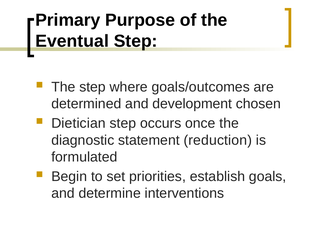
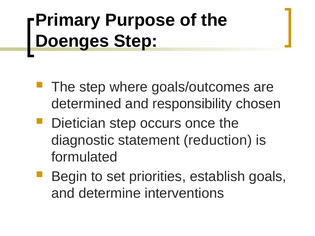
Eventual: Eventual -> Doenges
development: development -> responsibility
